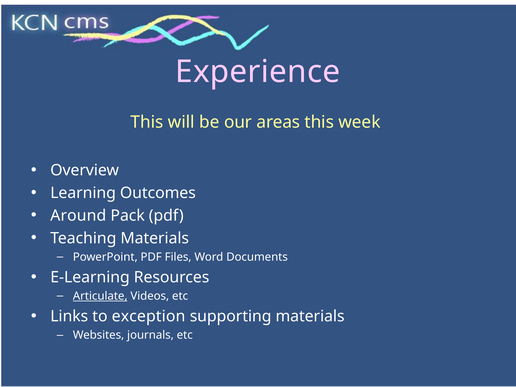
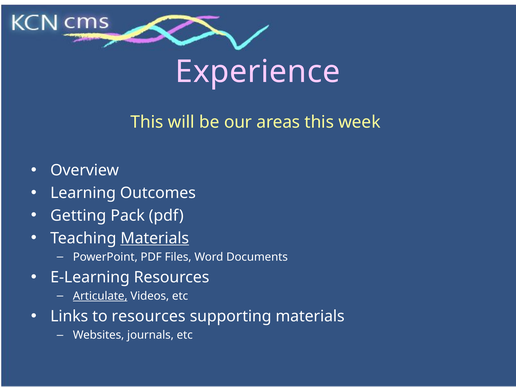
Around: Around -> Getting
Materials at (155, 238) underline: none -> present
to exception: exception -> resources
